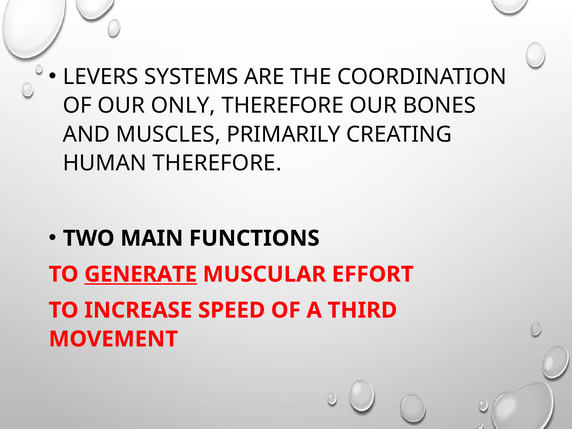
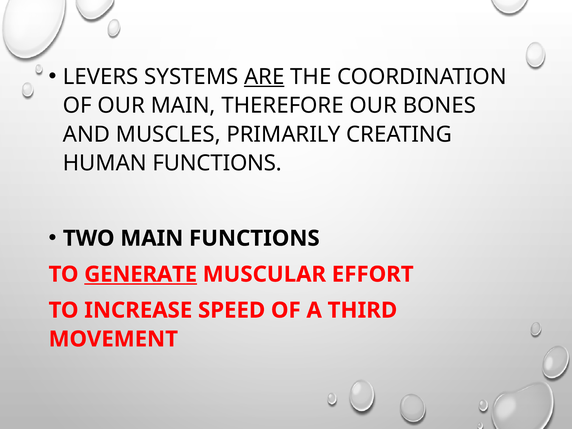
ARE underline: none -> present
OUR ONLY: ONLY -> MAIN
HUMAN THEREFORE: THEREFORE -> FUNCTIONS
